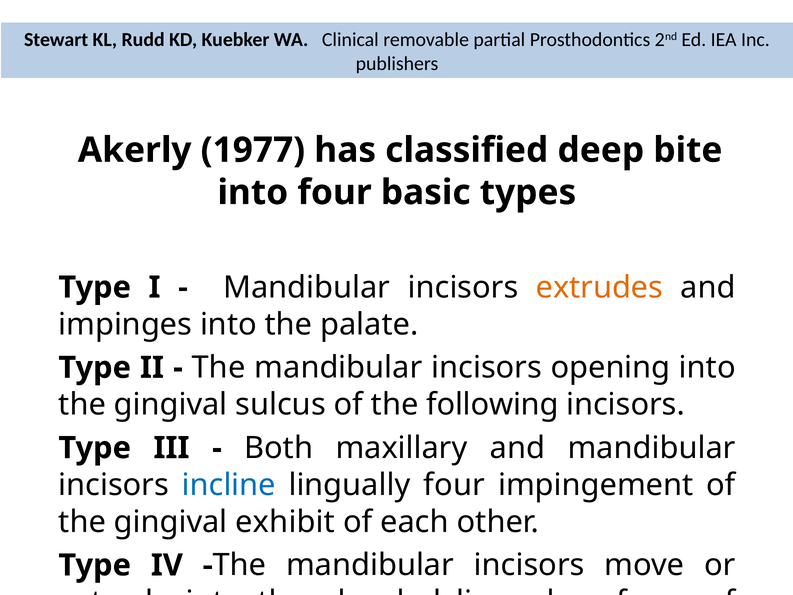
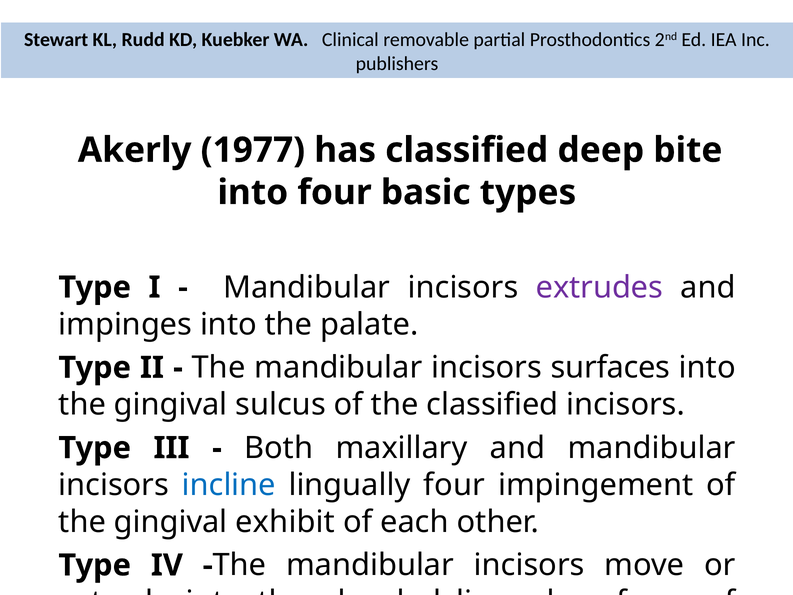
extrudes colour: orange -> purple
incisors opening: opening -> surfaces
the following: following -> classified
